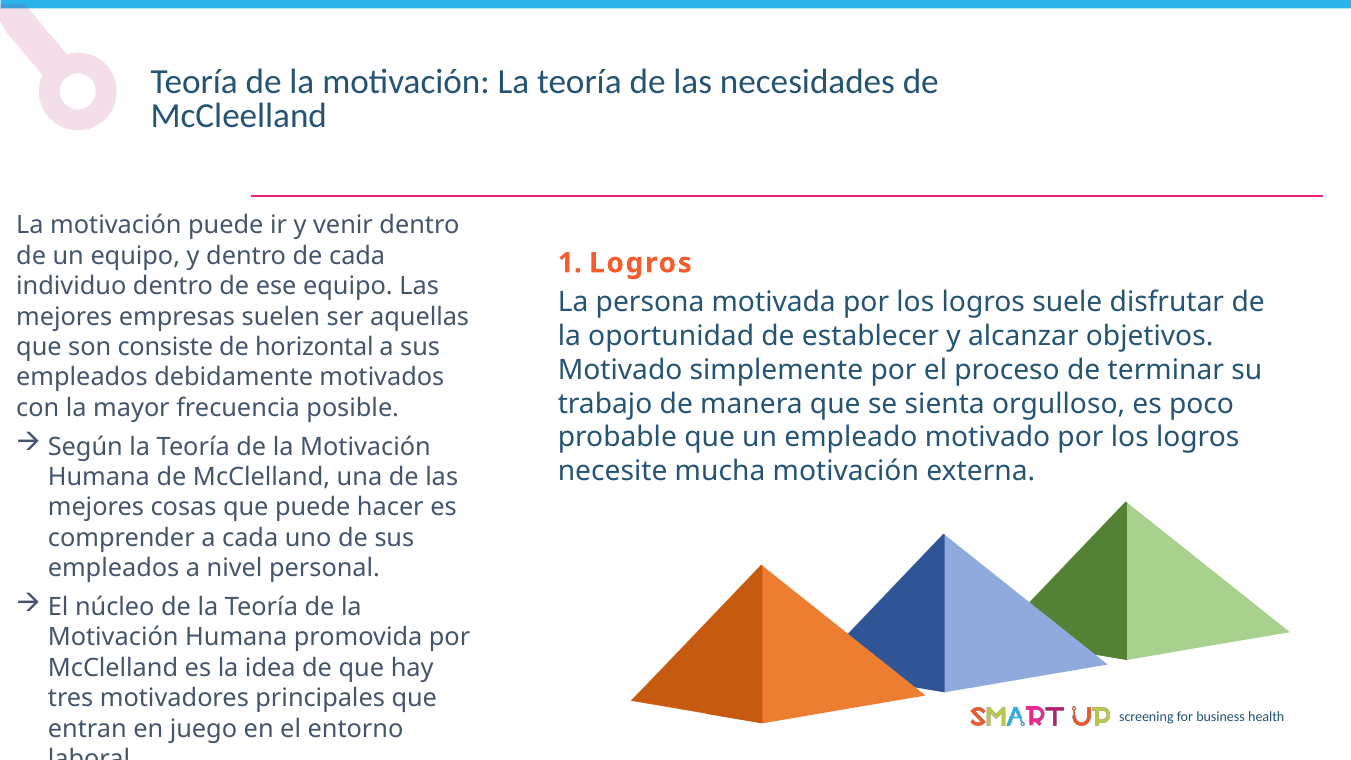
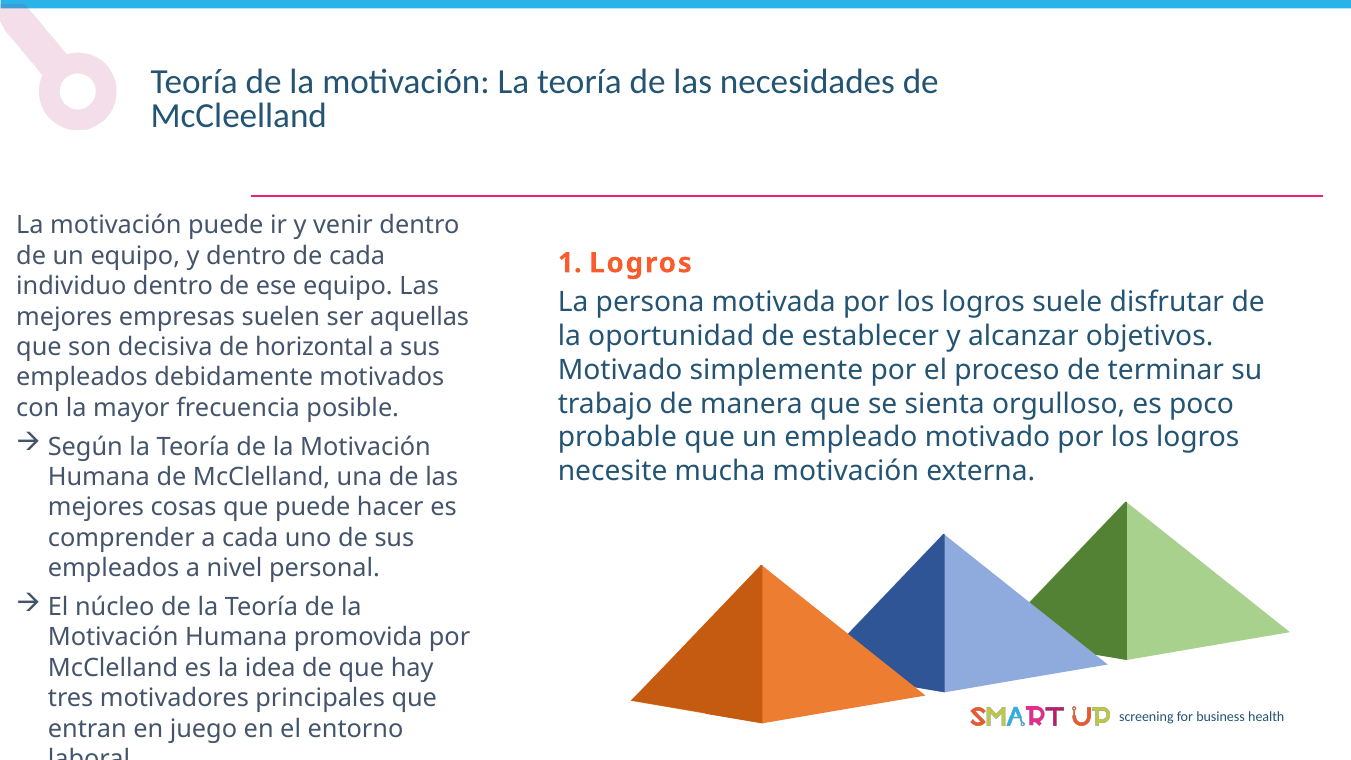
consiste: consiste -> decisiva
